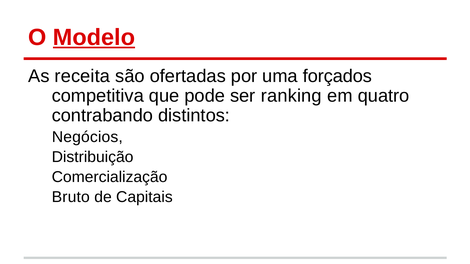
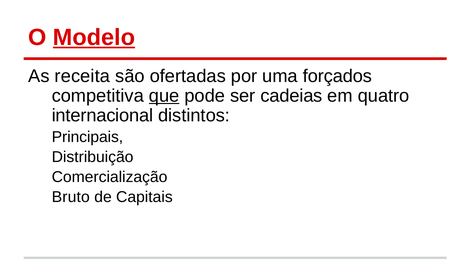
que underline: none -> present
ranking: ranking -> cadeias
contrabando: contrabando -> internacional
Negócios: Negócios -> Principais
